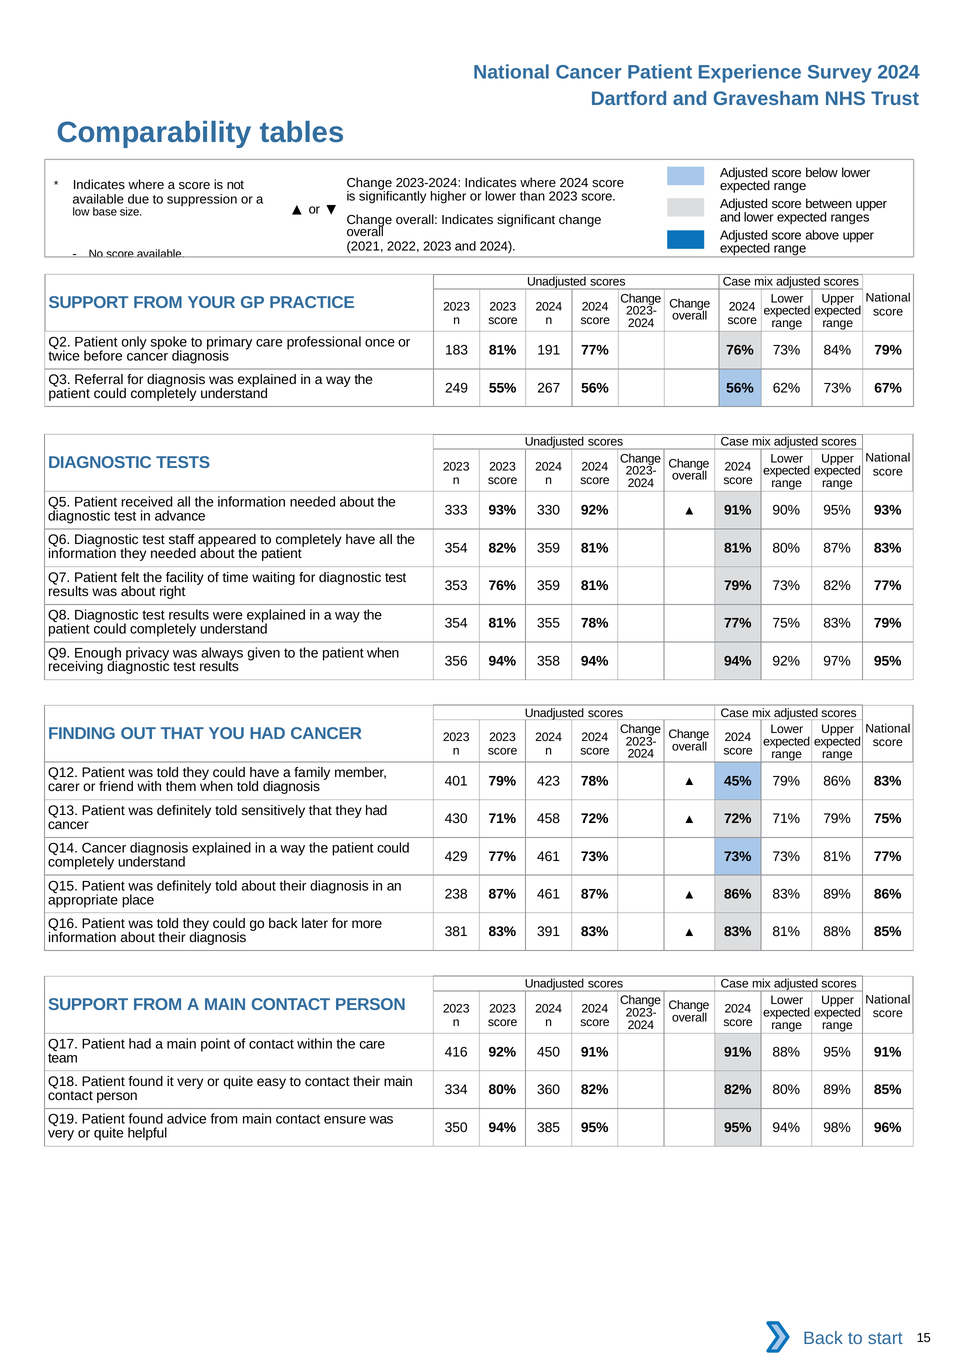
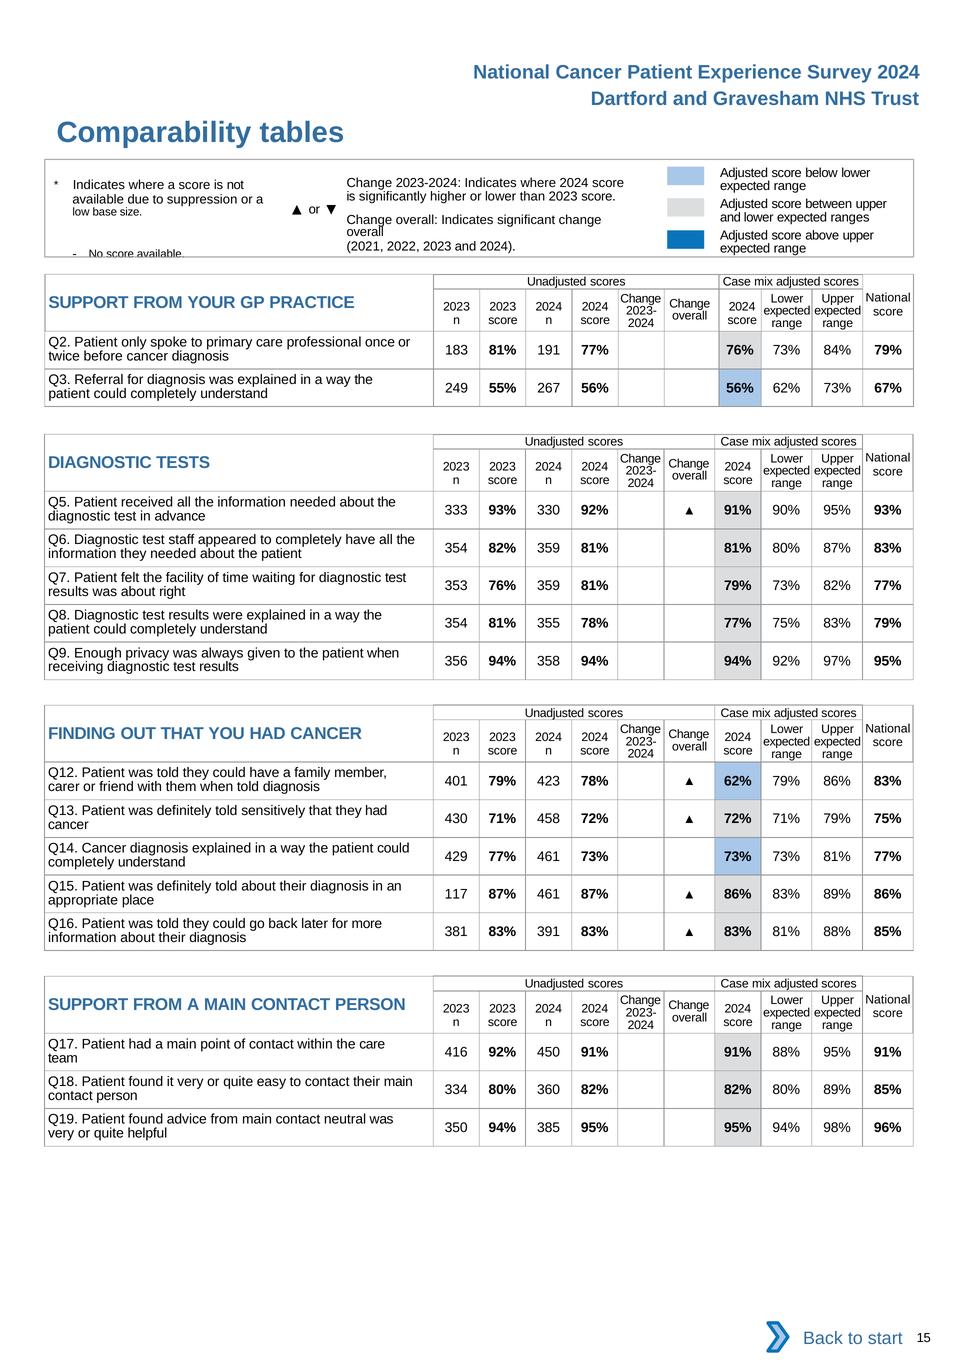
45% at (738, 781): 45% -> 62%
238: 238 -> 117
ensure: ensure -> neutral
